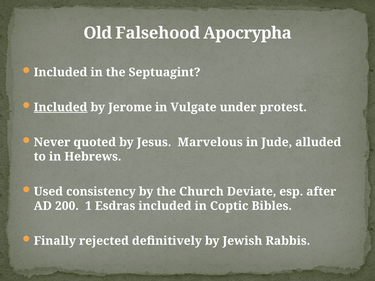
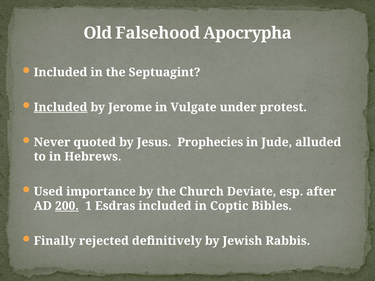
Marvelous: Marvelous -> Prophecies
consistency: consistency -> importance
200 underline: none -> present
